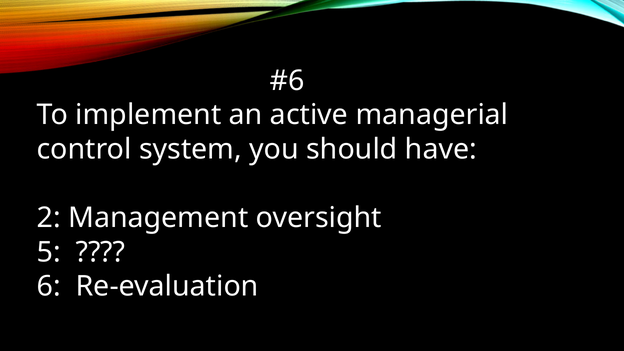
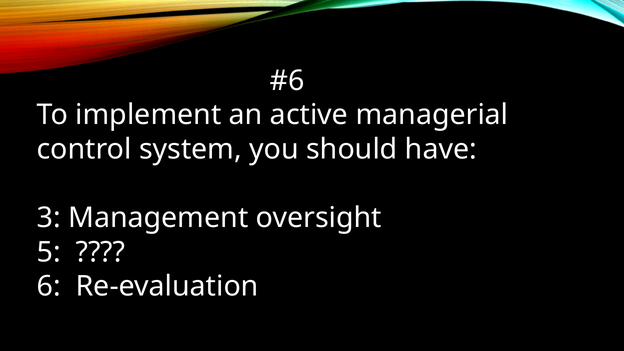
2: 2 -> 3
